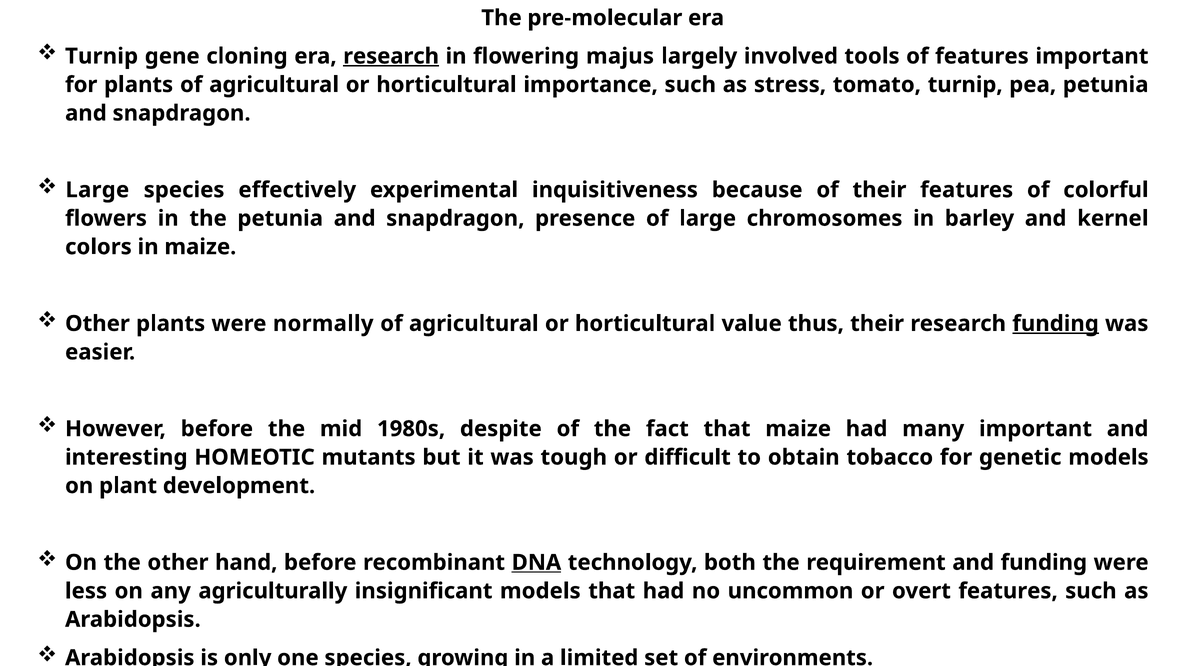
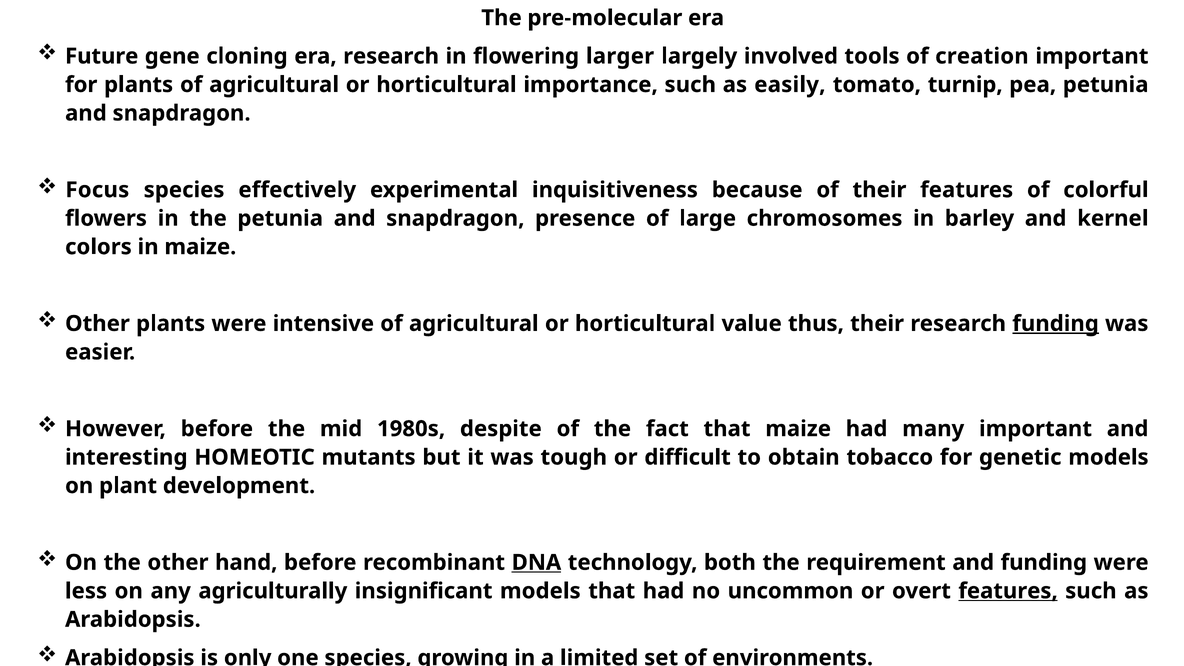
Turnip at (102, 56): Turnip -> Future
research at (391, 56) underline: present -> none
majus: majus -> larger
of features: features -> creation
stress: stress -> easily
Large at (97, 190): Large -> Focus
normally: normally -> intensive
features at (1008, 591) underline: none -> present
